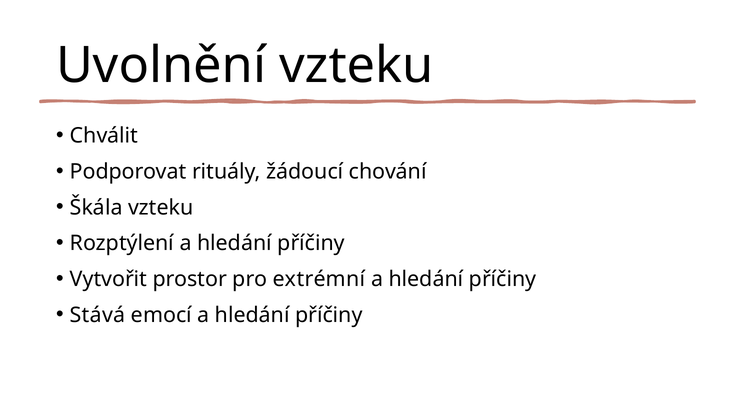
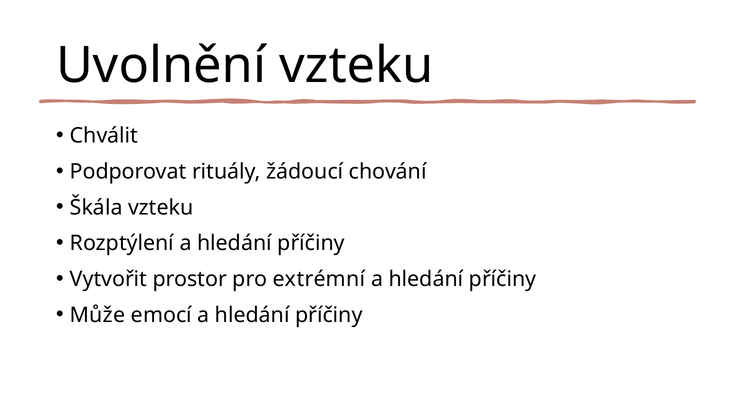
Stává: Stává -> Může
